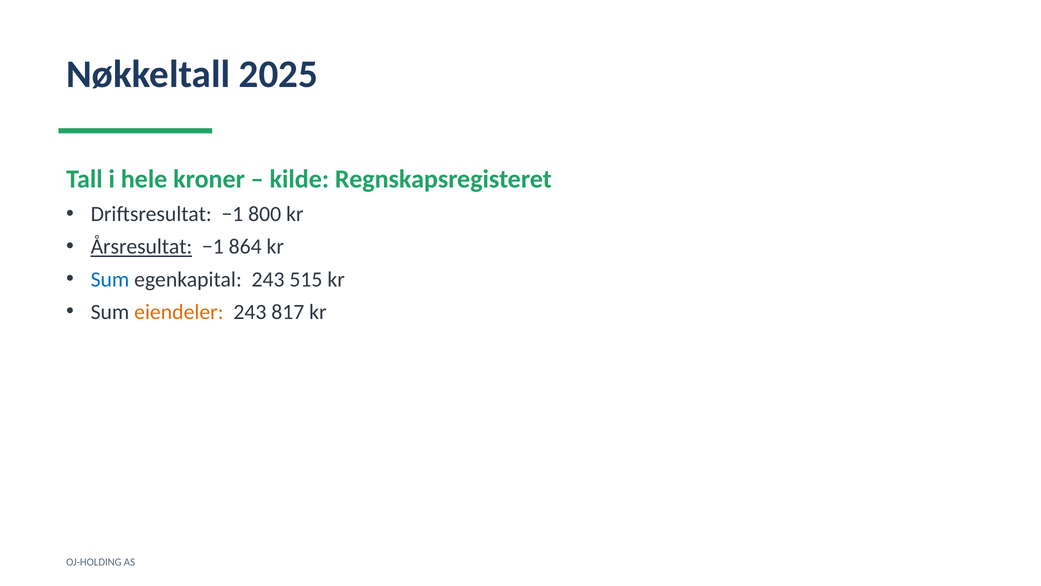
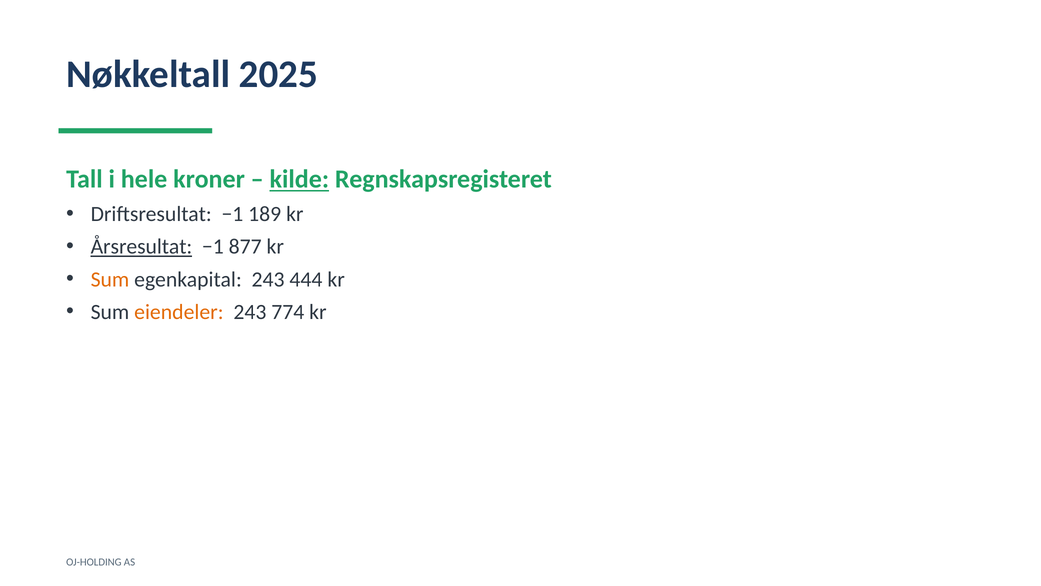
kilde underline: none -> present
800: 800 -> 189
864: 864 -> 877
Sum at (110, 279) colour: blue -> orange
515: 515 -> 444
817: 817 -> 774
